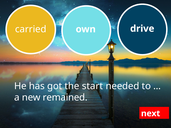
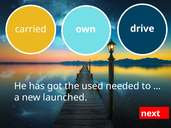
start: start -> used
remained: remained -> launched
